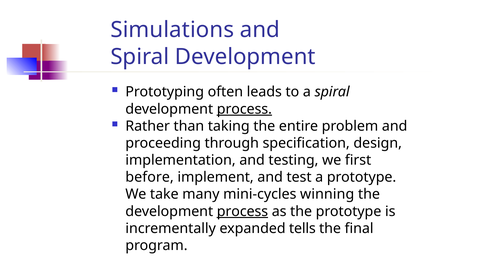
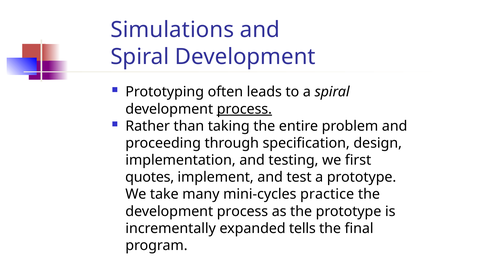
before: before -> quotes
winning: winning -> practice
process at (242, 211) underline: present -> none
